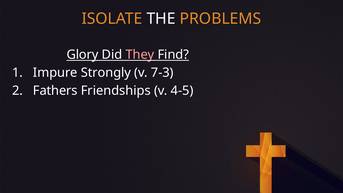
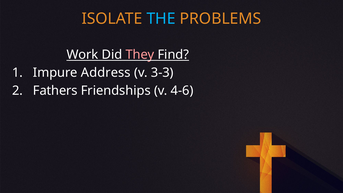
THE colour: white -> light blue
Glory: Glory -> Work
Strongly: Strongly -> Address
7-3: 7-3 -> 3-3
4-5: 4-5 -> 4-6
